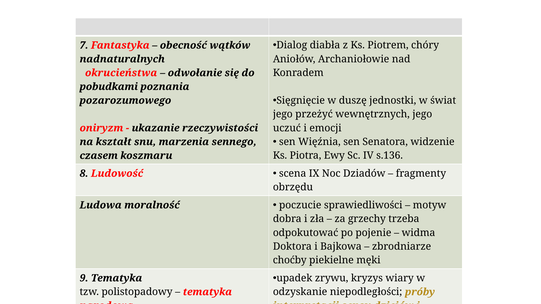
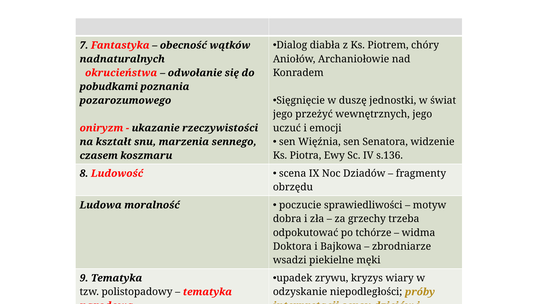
pojenie: pojenie -> tchórze
choćby: choćby -> wsadzi
